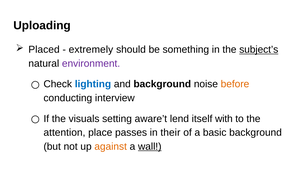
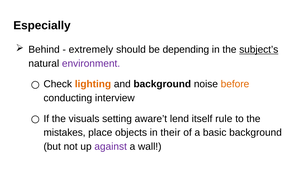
Uploading: Uploading -> Especially
Placed: Placed -> Behind
something: something -> depending
lighting colour: blue -> orange
with: with -> rule
attention: attention -> mistakes
passes: passes -> objects
against colour: orange -> purple
wall underline: present -> none
